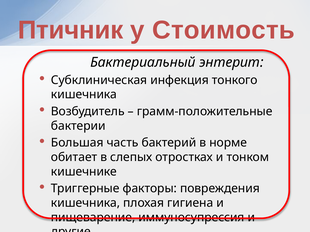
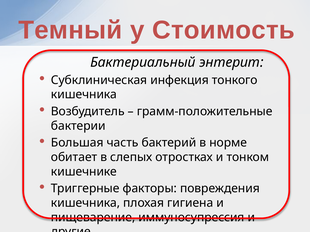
Птичник: Птичник -> Темный
